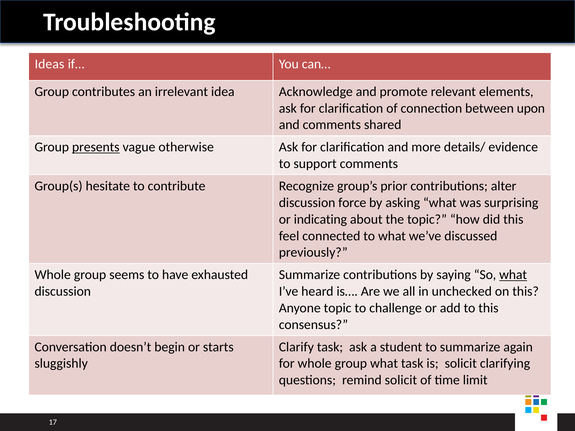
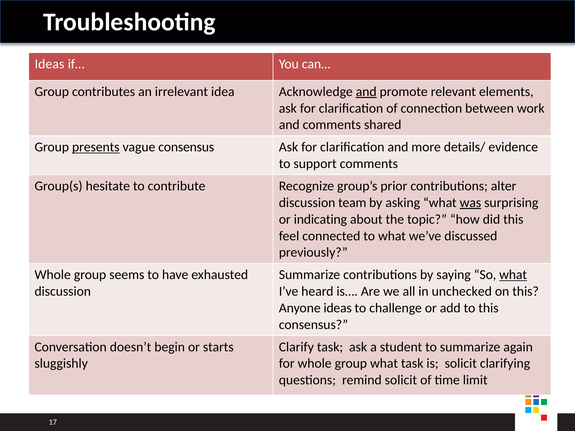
and at (366, 92) underline: none -> present
upon: upon -> work
vague otherwise: otherwise -> consensus
force: force -> team
was underline: none -> present
Anyone topic: topic -> ideas
